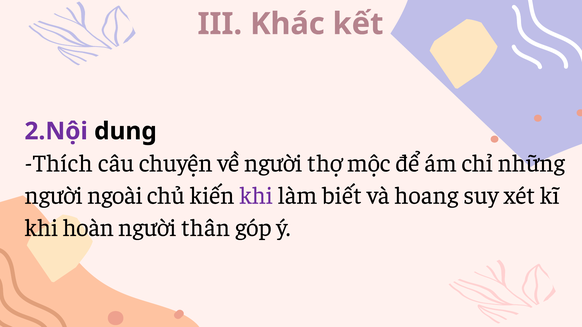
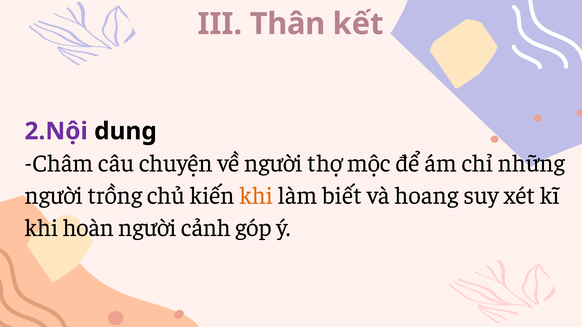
Khác: Khác -> Thân
Thích: Thích -> Châm
ngoài: ngoài -> trồng
khi at (256, 196) colour: purple -> orange
thân: thân -> cảnh
